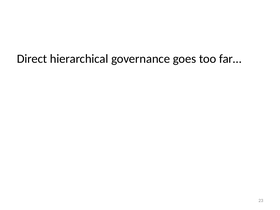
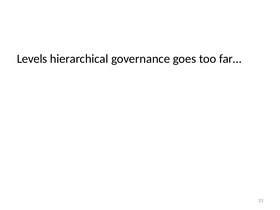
Direct: Direct -> Levels
